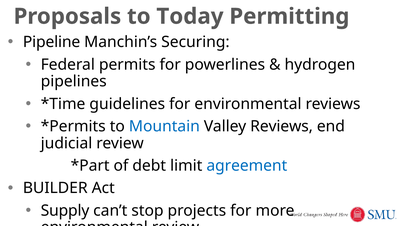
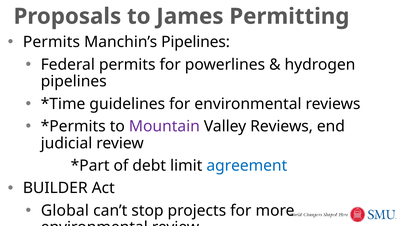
Today: Today -> James
Pipeline at (52, 42): Pipeline -> Permits
Manchin’s Securing: Securing -> Pipelines
Mountain colour: blue -> purple
Supply: Supply -> Global
